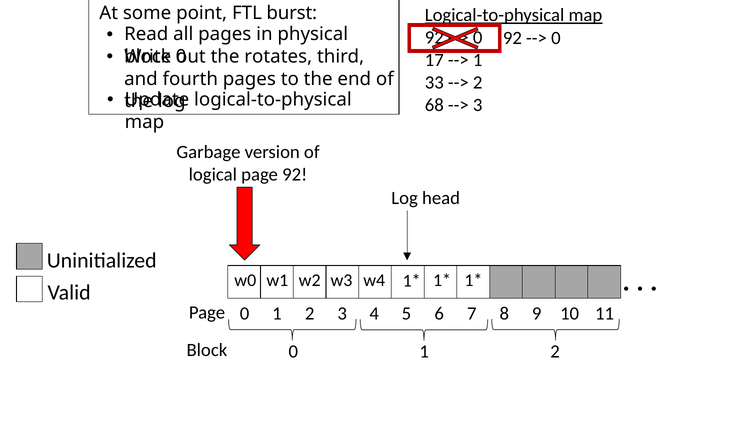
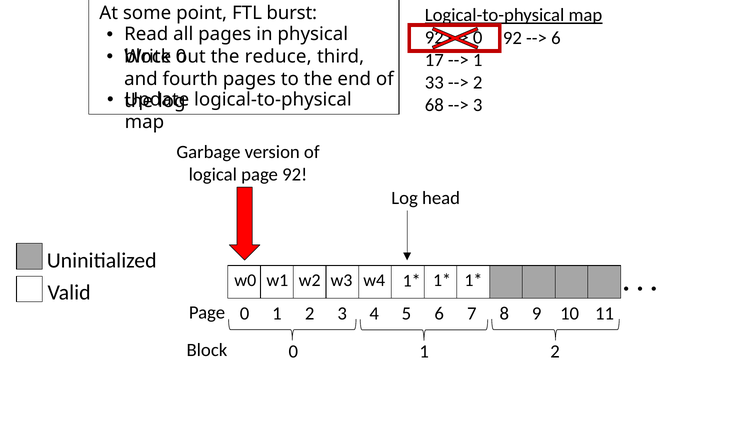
0 at (556, 38): 0 -> 6
rotates: rotates -> reduce
